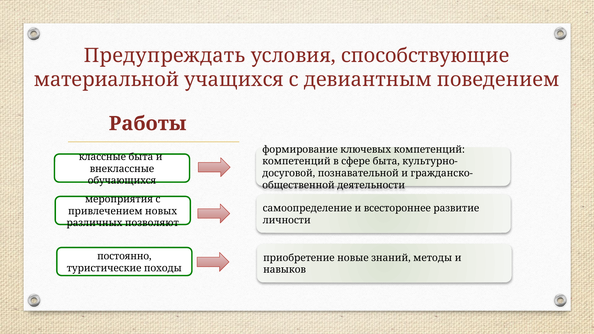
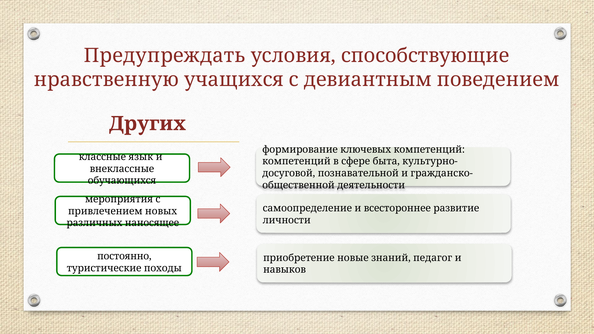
материальной: материальной -> нравственную
Работы: Работы -> Других
классные быта: быта -> язык
позволяют: позволяют -> наносящее
методы: методы -> педагог
